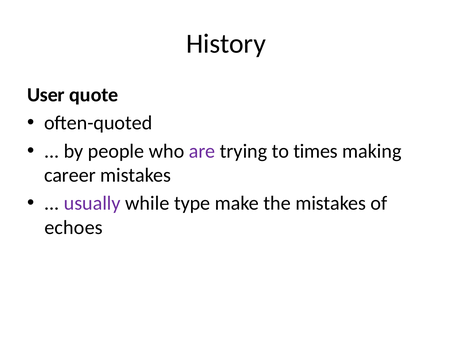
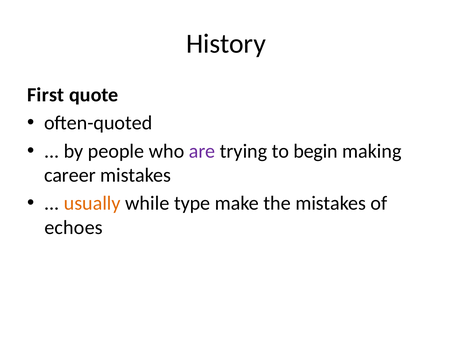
User: User -> First
times: times -> begin
usually colour: purple -> orange
